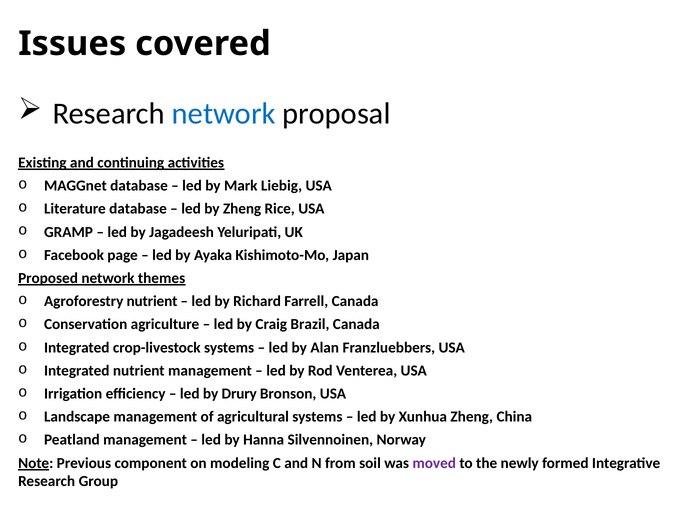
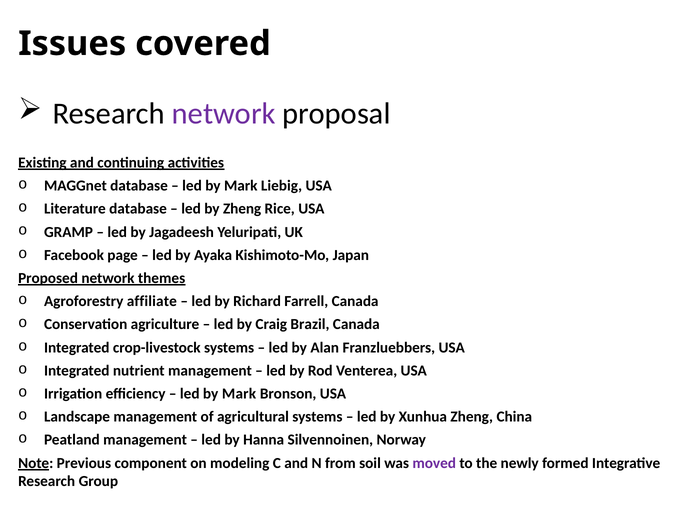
network at (224, 114) colour: blue -> purple
Agroforestry nutrient: nutrient -> affiliate
Drury at (239, 394): Drury -> Mark
